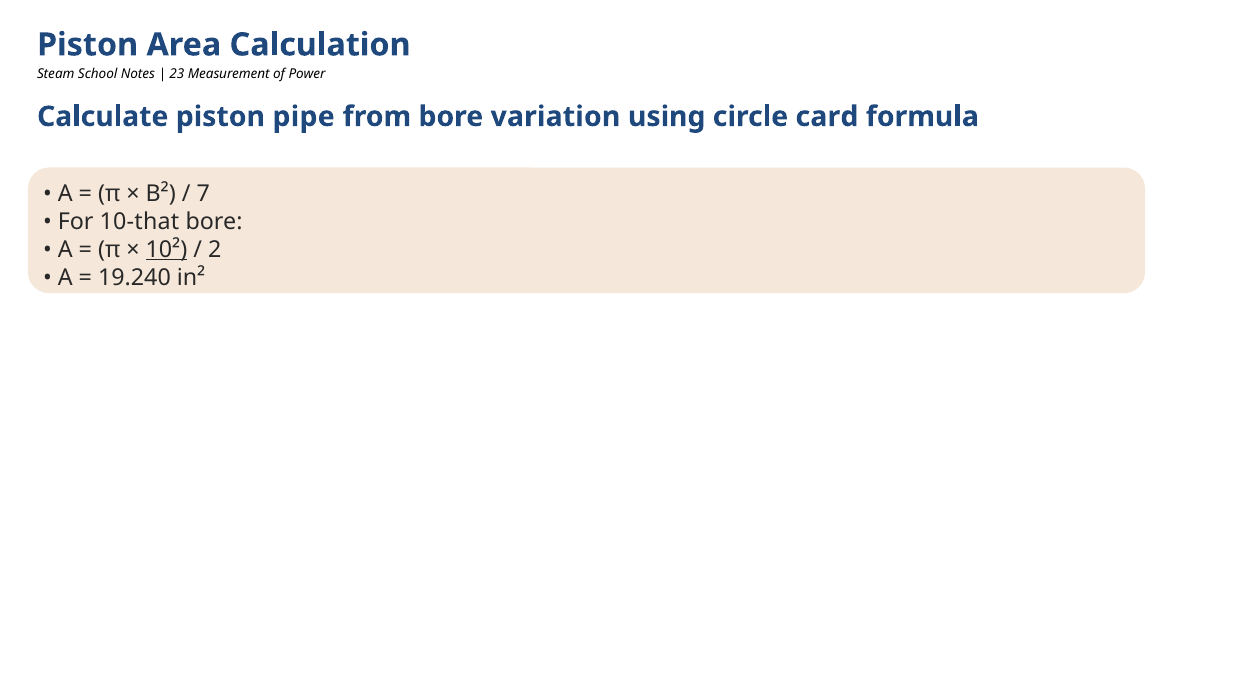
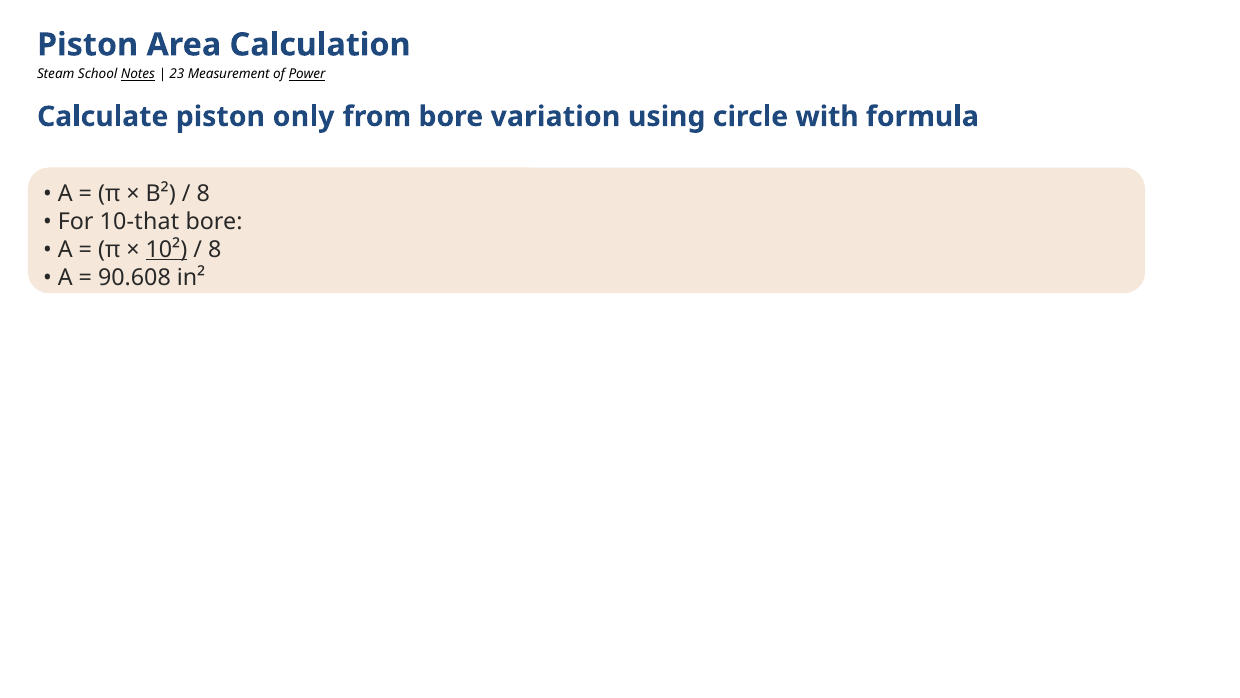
Notes underline: none -> present
Power underline: none -> present
pipe: pipe -> only
card: card -> with
7 at (203, 194): 7 -> 8
2 at (215, 250): 2 -> 8
19.240: 19.240 -> 90.608
